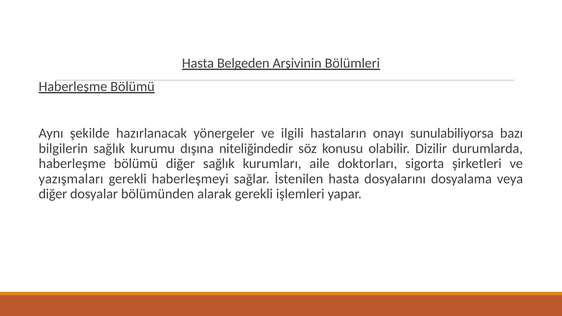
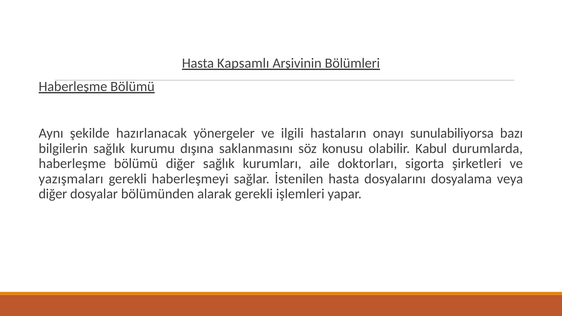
Belgeden: Belgeden -> Kapsamlı
niteliğindedir: niteliğindedir -> saklanmasını
Dizilir: Dizilir -> Kabul
